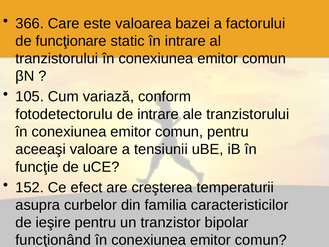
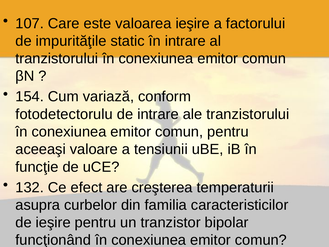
366: 366 -> 107
valoarea bazei: bazei -> ieşire
funcţionare: funcţionare -> impurităţile
105: 105 -> 154
152: 152 -> 132
